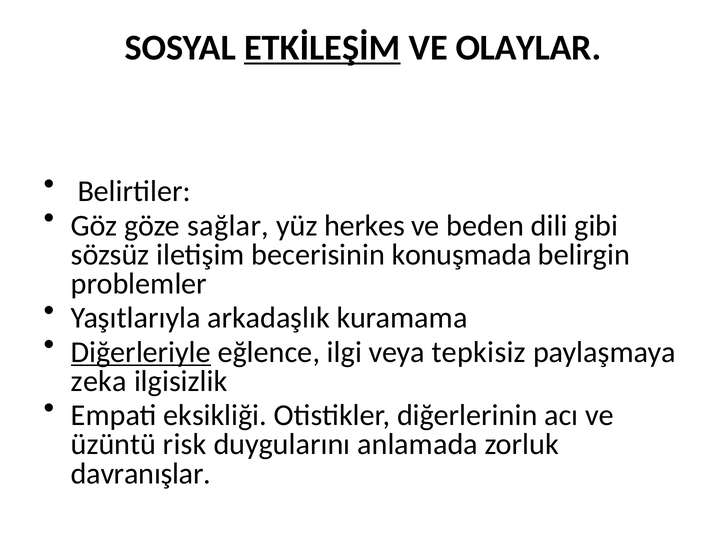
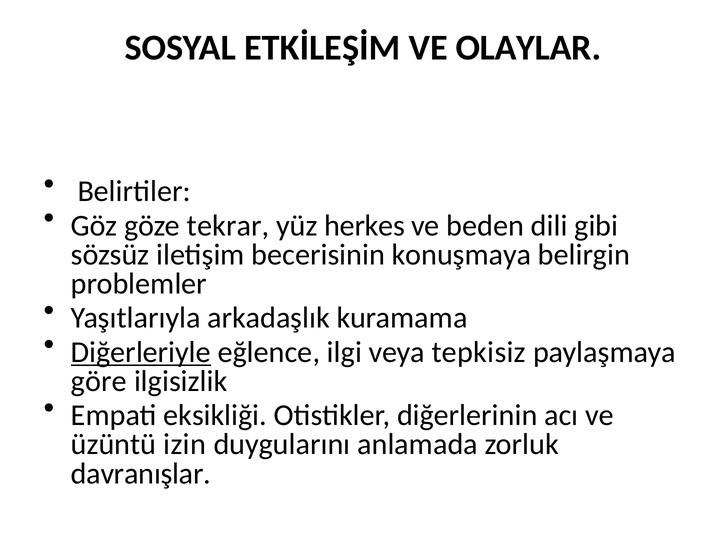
ETKİLEŞİM underline: present -> none
sağlar: sağlar -> tekrar
konuşmada: konuşmada -> konuşmaya
zeka: zeka -> göre
risk: risk -> izin
